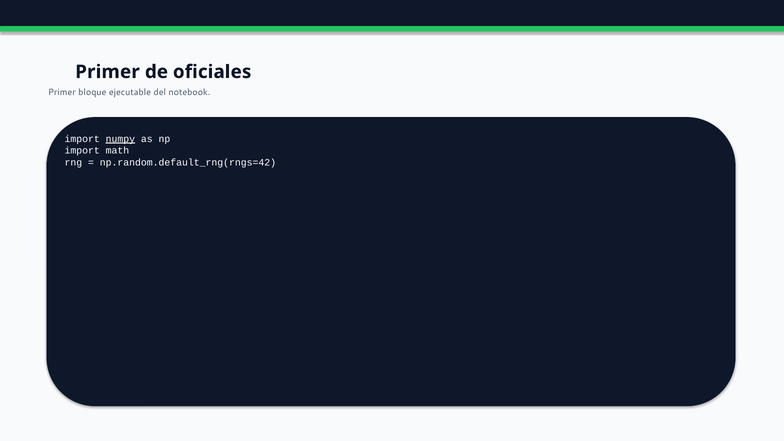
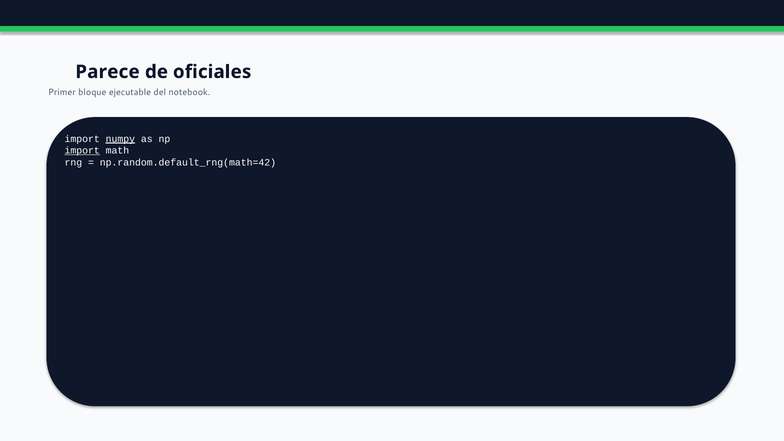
Primer at (107, 72): Primer -> Parece
import at (82, 151) underline: none -> present
np.random.default_rng(rngs=42: np.random.default_rng(rngs=42 -> np.random.default_rng(math=42
